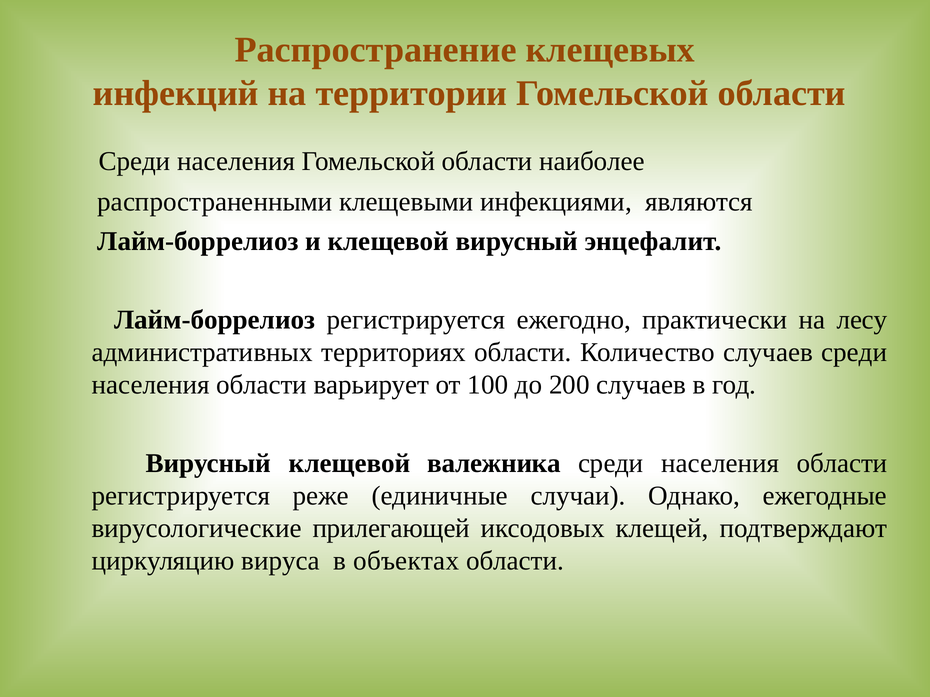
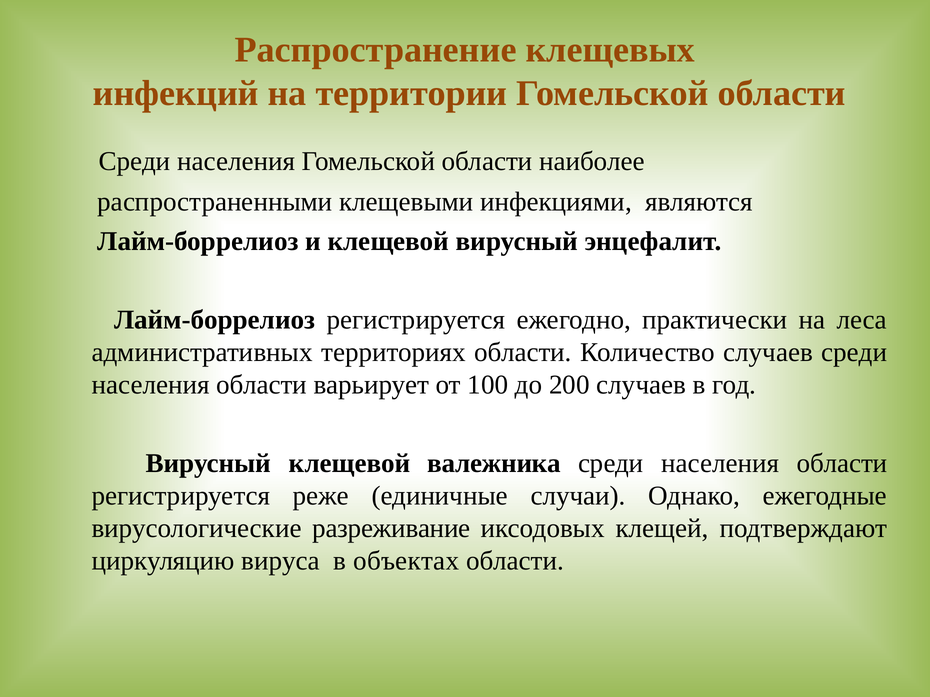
лесу: лесу -> леса
прилегающей: прилегающей -> разреживание
